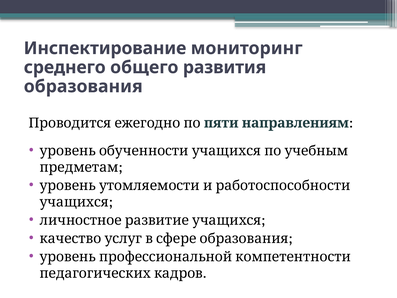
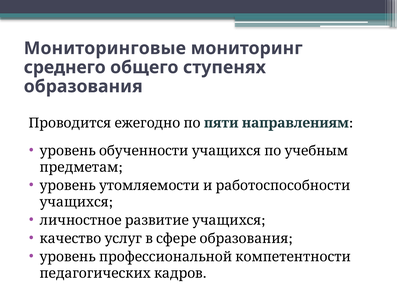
Инспектирование: Инспектирование -> Мониторинговые
развития: развития -> ступенях
